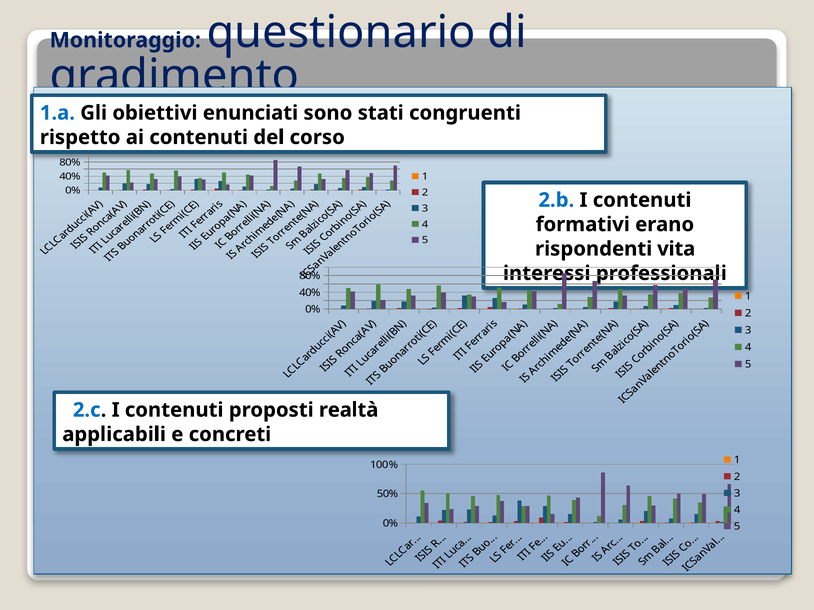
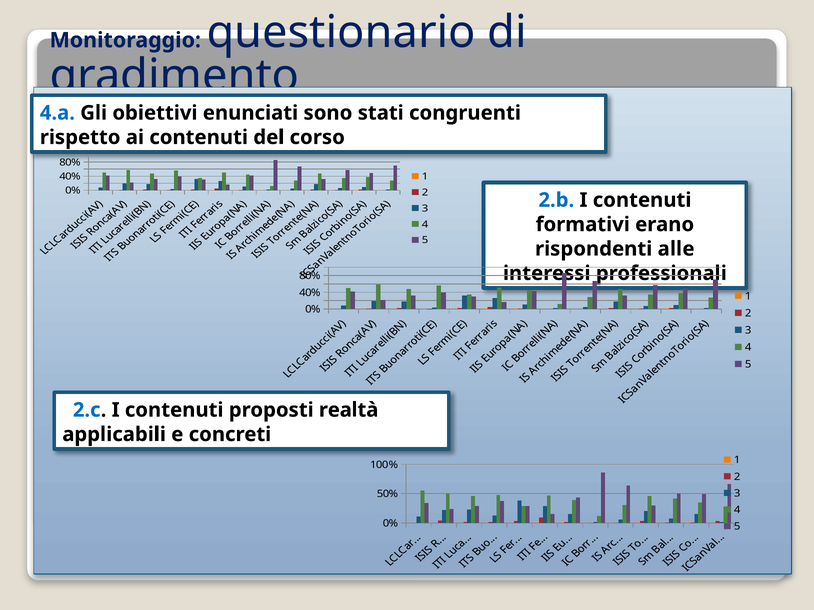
1.a: 1.a -> 4.a
vita: vita -> alle
